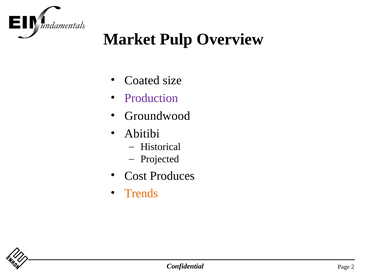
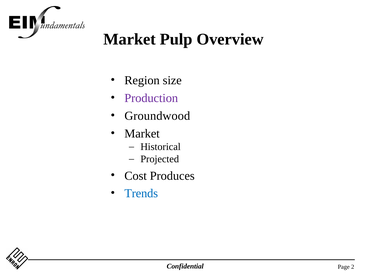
Coated: Coated -> Region
Abitibi at (142, 134): Abitibi -> Market
Trends colour: orange -> blue
